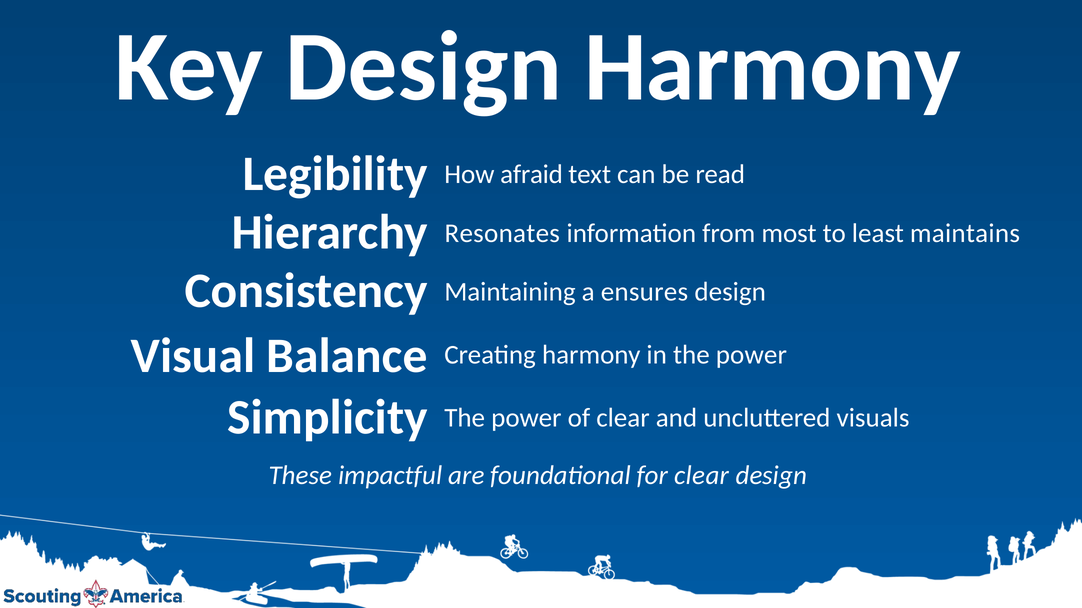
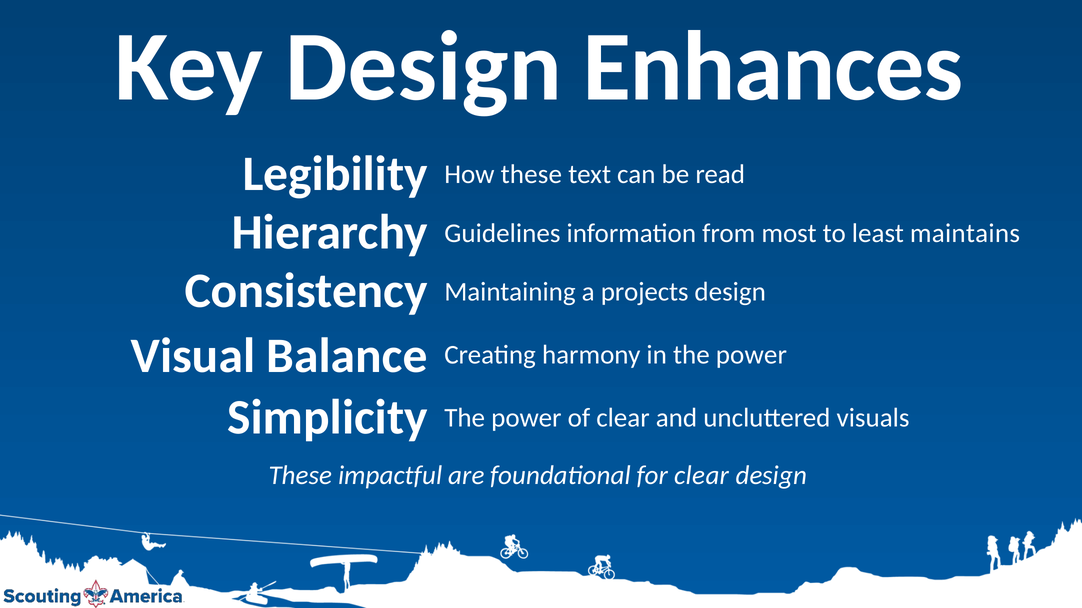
Design Harmony: Harmony -> Enhances
How afraid: afraid -> these
Resonates: Resonates -> Guidelines
ensures: ensures -> projects
